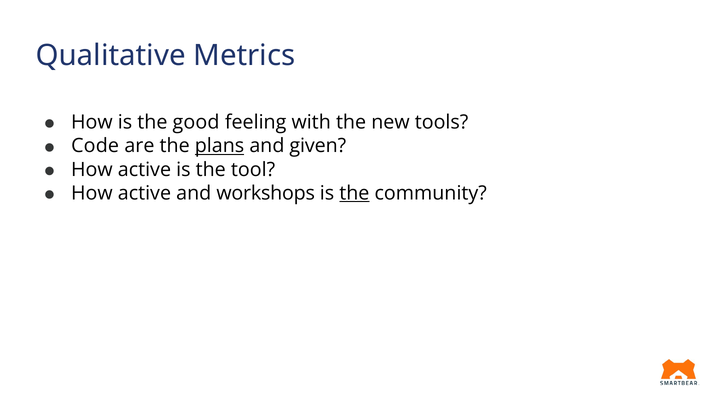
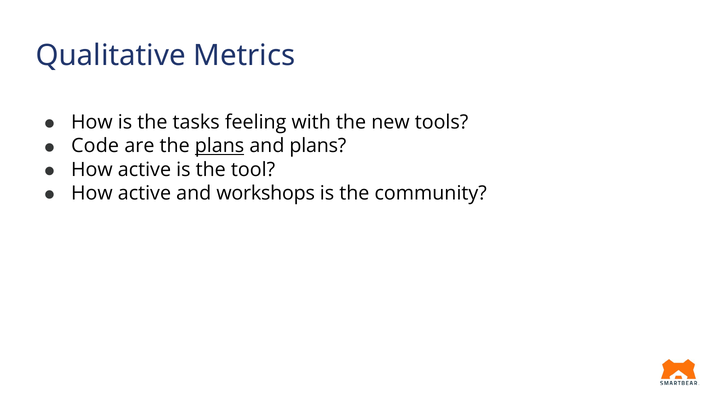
good: good -> tasks
and given: given -> plans
the at (354, 193) underline: present -> none
